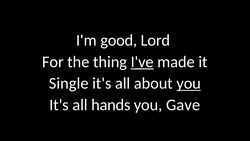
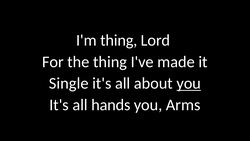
I'm good: good -> thing
I've underline: present -> none
Gave: Gave -> Arms
